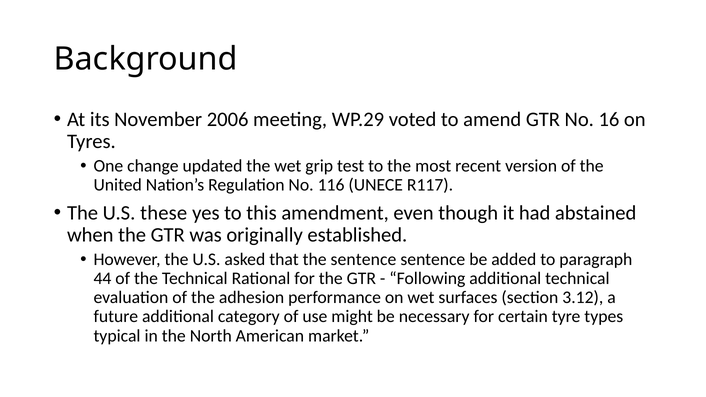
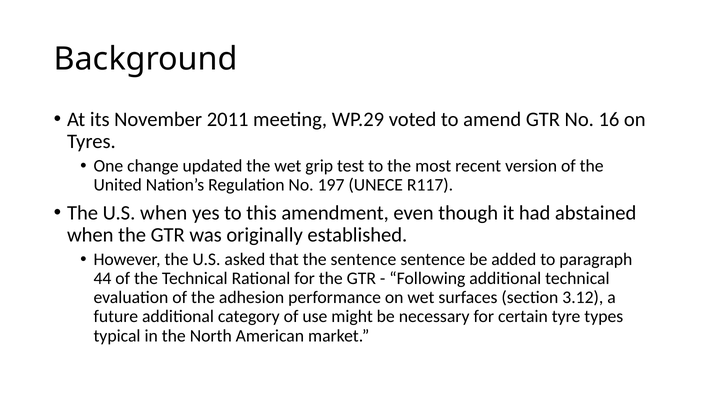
2006: 2006 -> 2011
116: 116 -> 197
U.S these: these -> when
